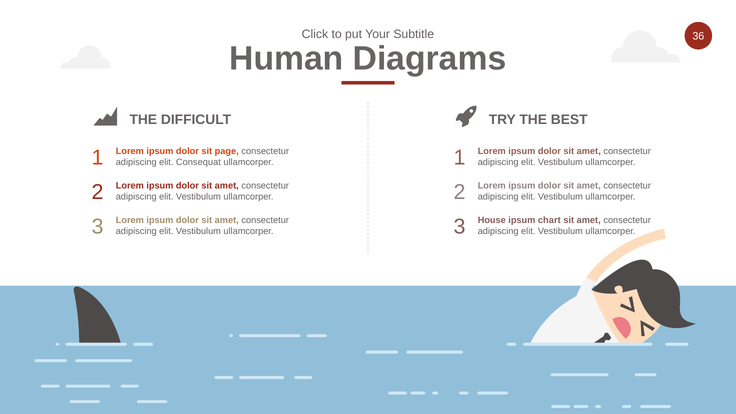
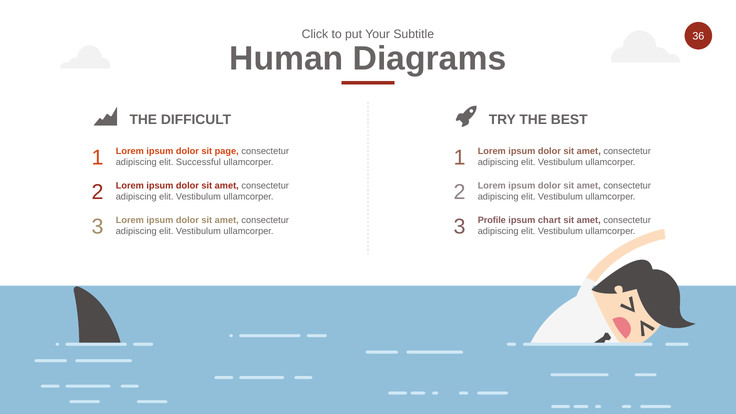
Consequat: Consequat -> Successful
House: House -> Profile
